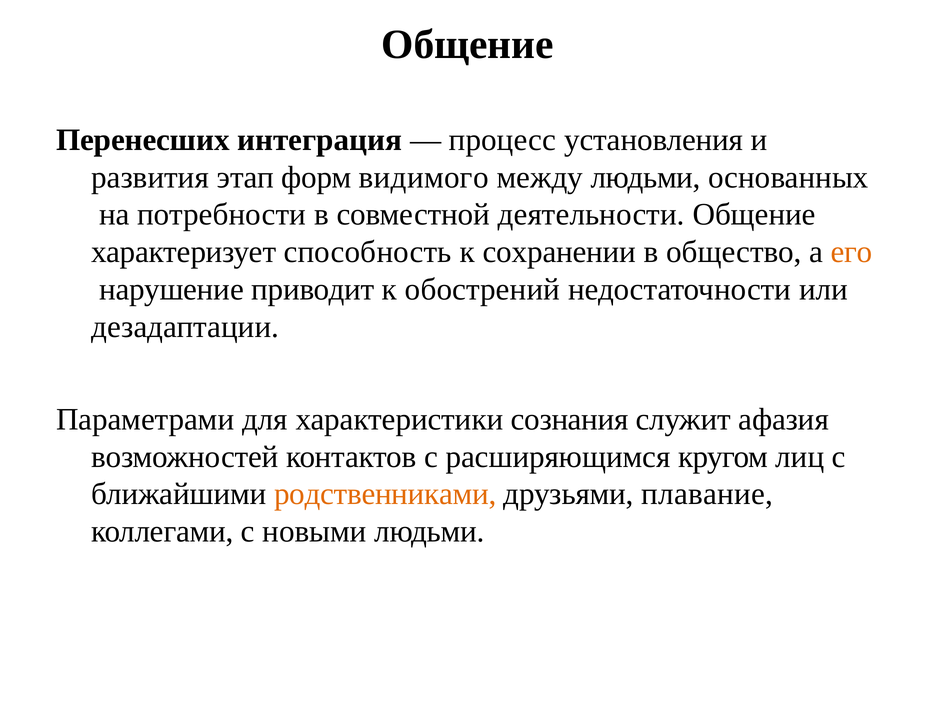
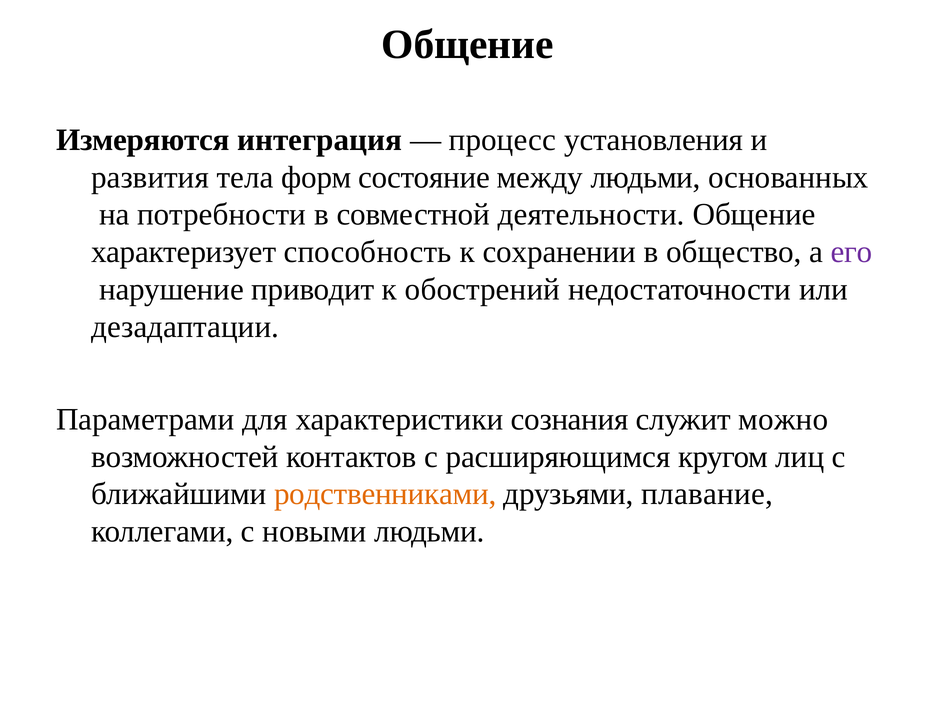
Перенесших: Перенесших -> Измеряются
этап: этап -> тела
видимого: видимого -> состояние
его colour: orange -> purple
афазия: афазия -> можно
